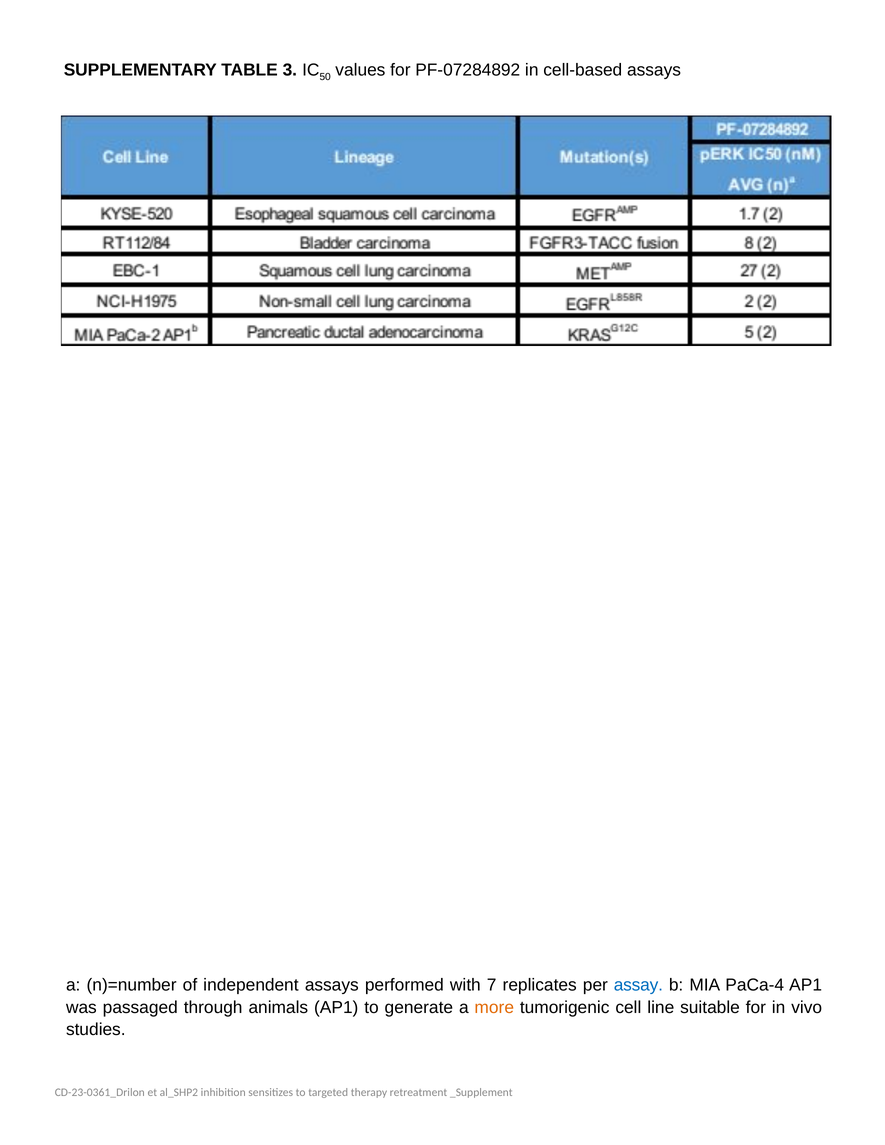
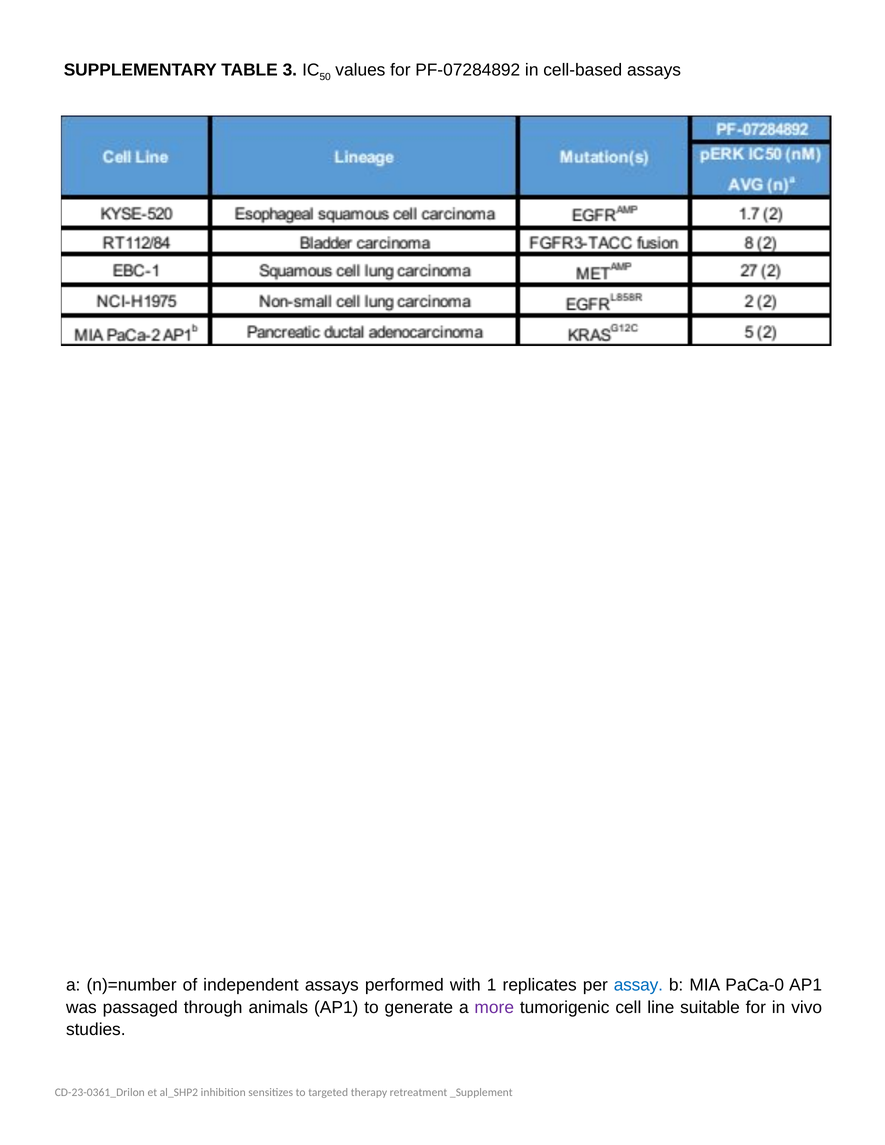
7: 7 -> 1
PaCa-4: PaCa-4 -> PaCa-0
more colour: orange -> purple
